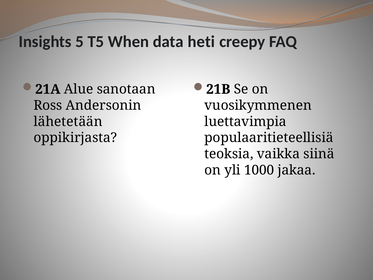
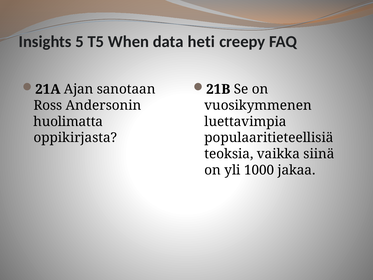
Alue: Alue -> Ajan
lähetetään: lähetetään -> huolimatta
